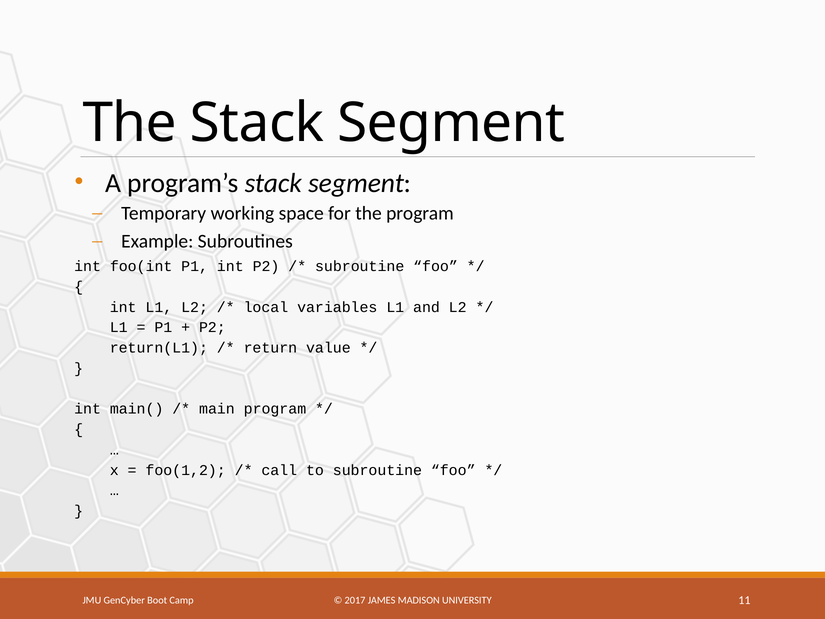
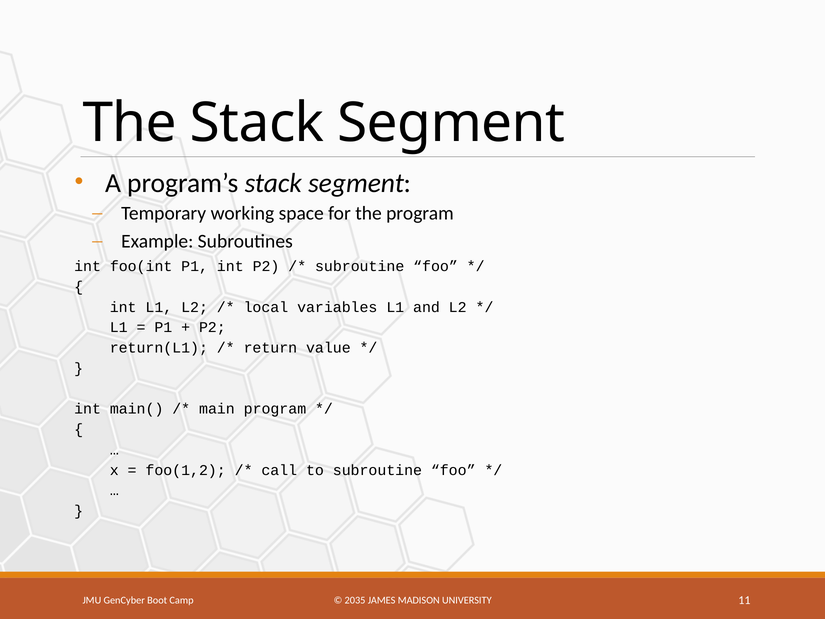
2017: 2017 -> 2035
